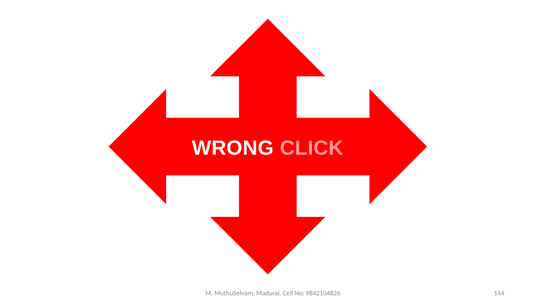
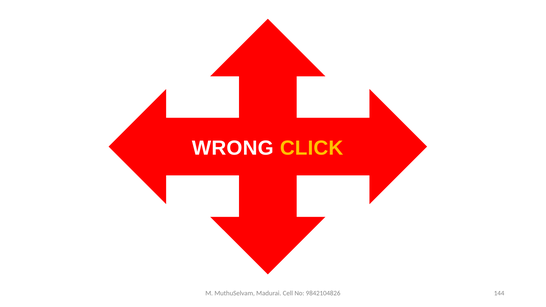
CLICK colour: pink -> yellow
